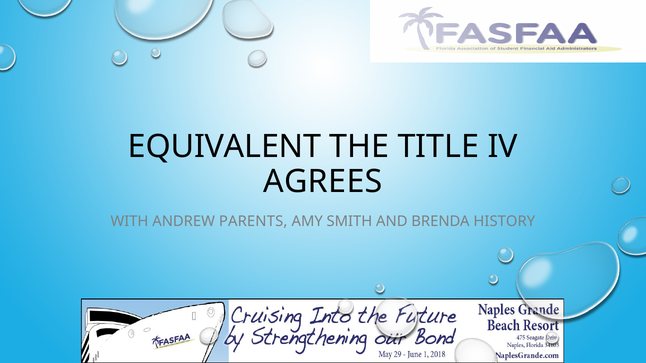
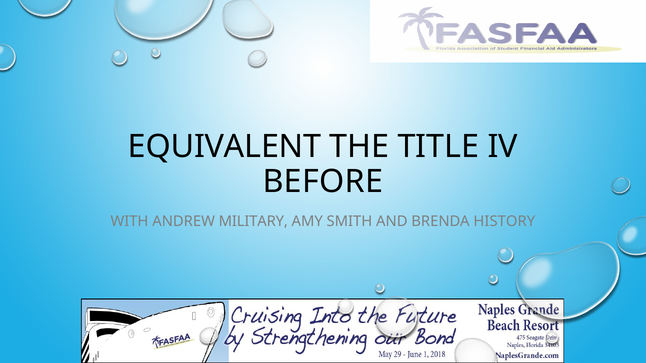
AGREES: AGREES -> BEFORE
PARENTS: PARENTS -> MILITARY
